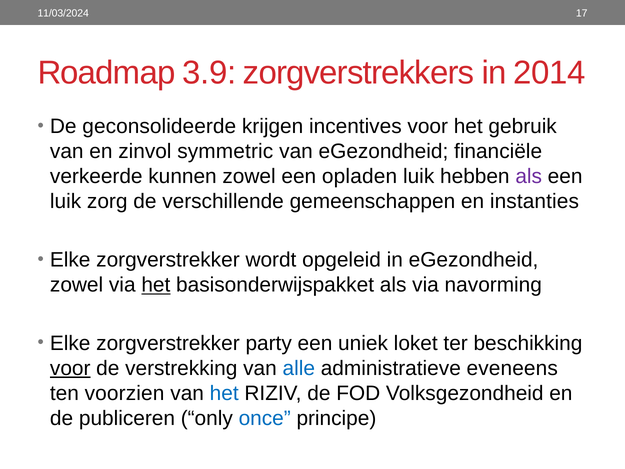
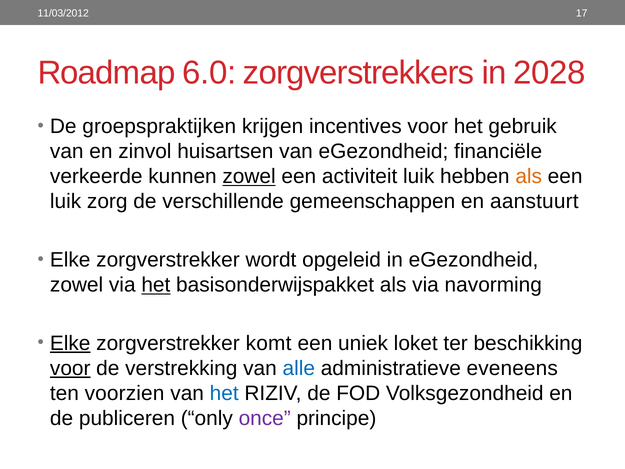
11/03/2024: 11/03/2024 -> 11/03/2012
3.9: 3.9 -> 6.0
2014: 2014 -> 2028
geconsolideerde: geconsolideerde -> groepspraktijken
symmetric: symmetric -> huisartsen
zowel at (249, 176) underline: none -> present
opladen: opladen -> activiteit
als at (529, 176) colour: purple -> orange
instanties: instanties -> aanstuurt
Elke at (70, 343) underline: none -> present
party: party -> komt
once colour: blue -> purple
